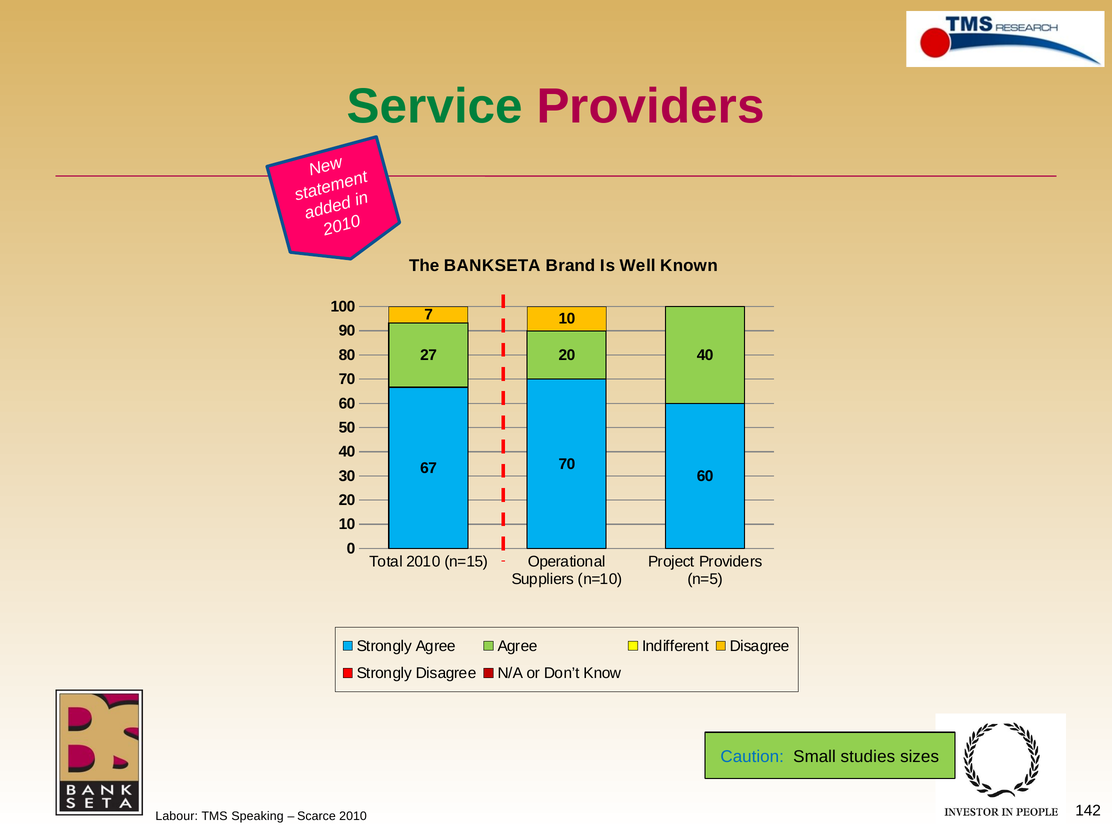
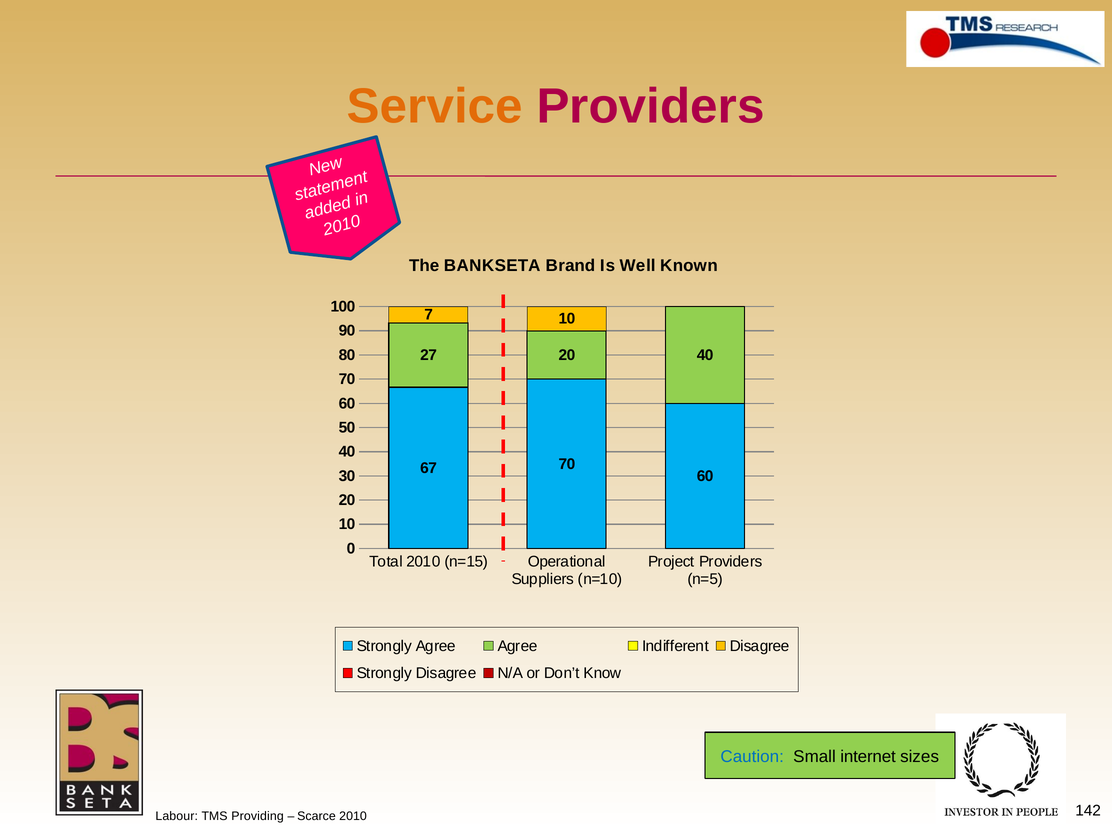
Service colour: green -> orange
studies: studies -> internet
Speaking: Speaking -> Providing
